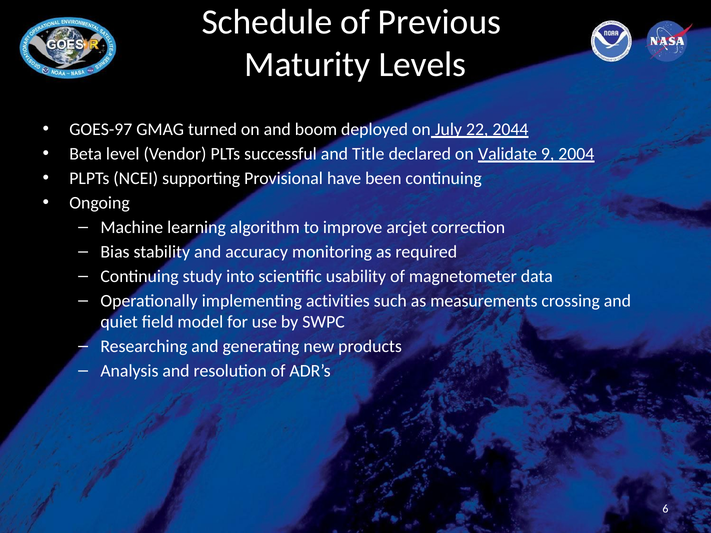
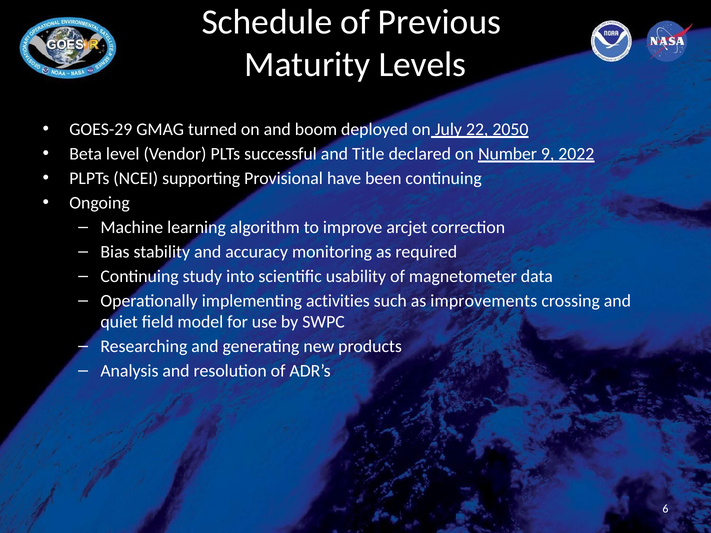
GOES-97: GOES-97 -> GOES-29
2044: 2044 -> 2050
Validate: Validate -> Number
2004: 2004 -> 2022
measurements: measurements -> improvements
